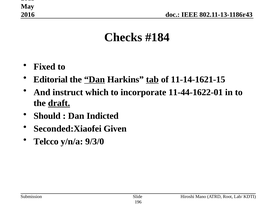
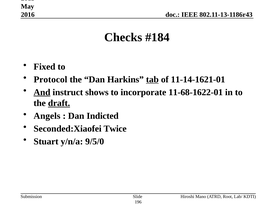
Editorial: Editorial -> Protocol
Dan at (95, 80) underline: present -> none
11-14-1621-15: 11-14-1621-15 -> 11-14-1621-01
And underline: none -> present
which: which -> shows
11-44-1622-01: 11-44-1622-01 -> 11-68-1622-01
Should: Should -> Angels
Given: Given -> Twice
Telcco: Telcco -> Stuart
9/3/0: 9/3/0 -> 9/5/0
